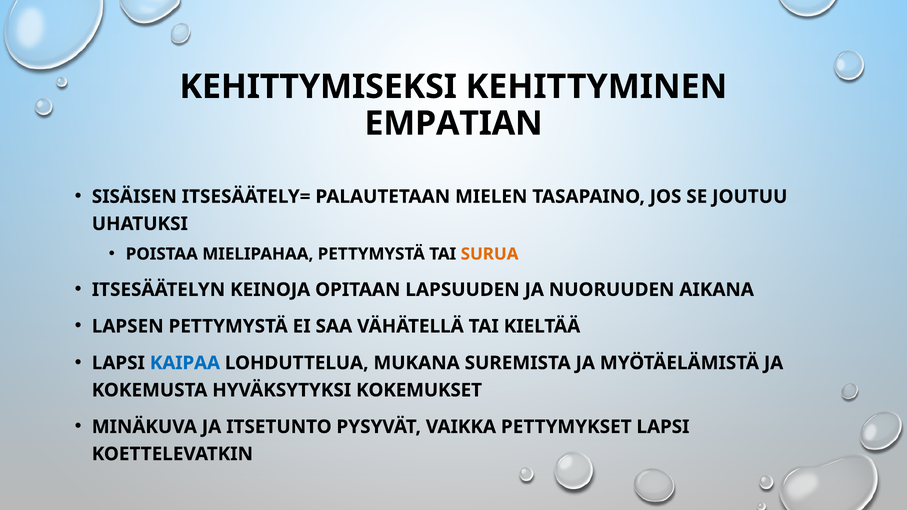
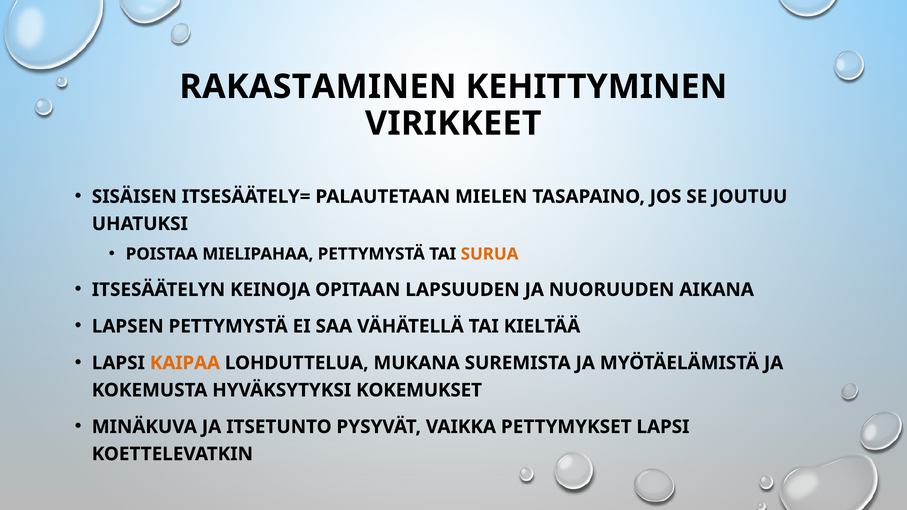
KEHITTYMISEKSI: KEHITTYMISEKSI -> RAKASTAMINEN
EMPATIAN: EMPATIAN -> VIRIKKEET
KAIPAA colour: blue -> orange
